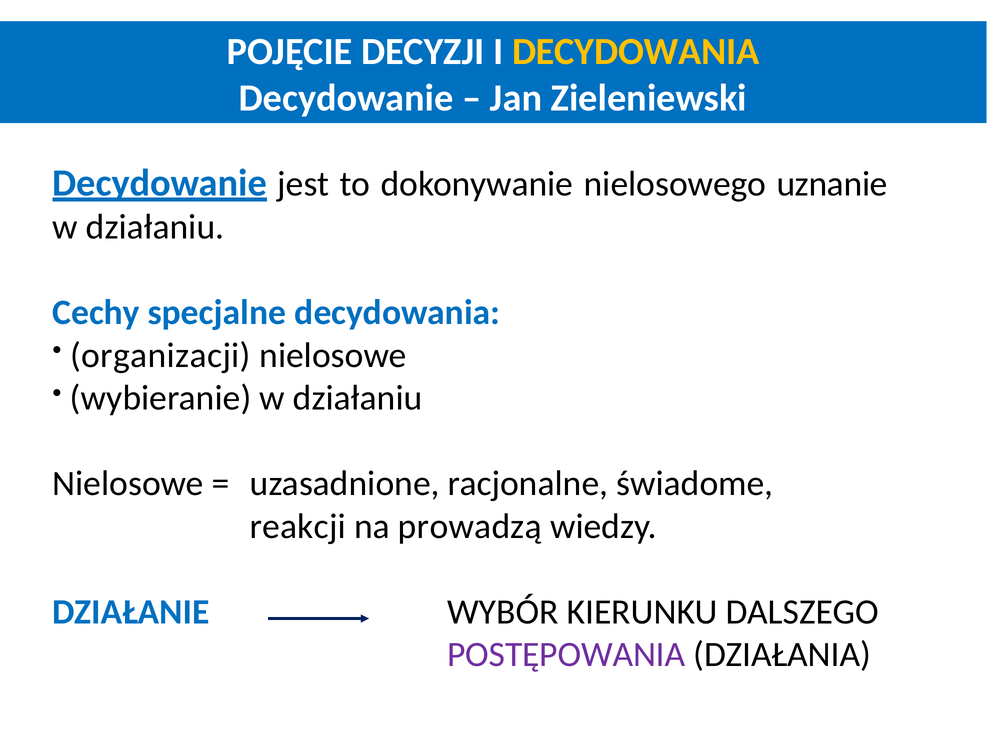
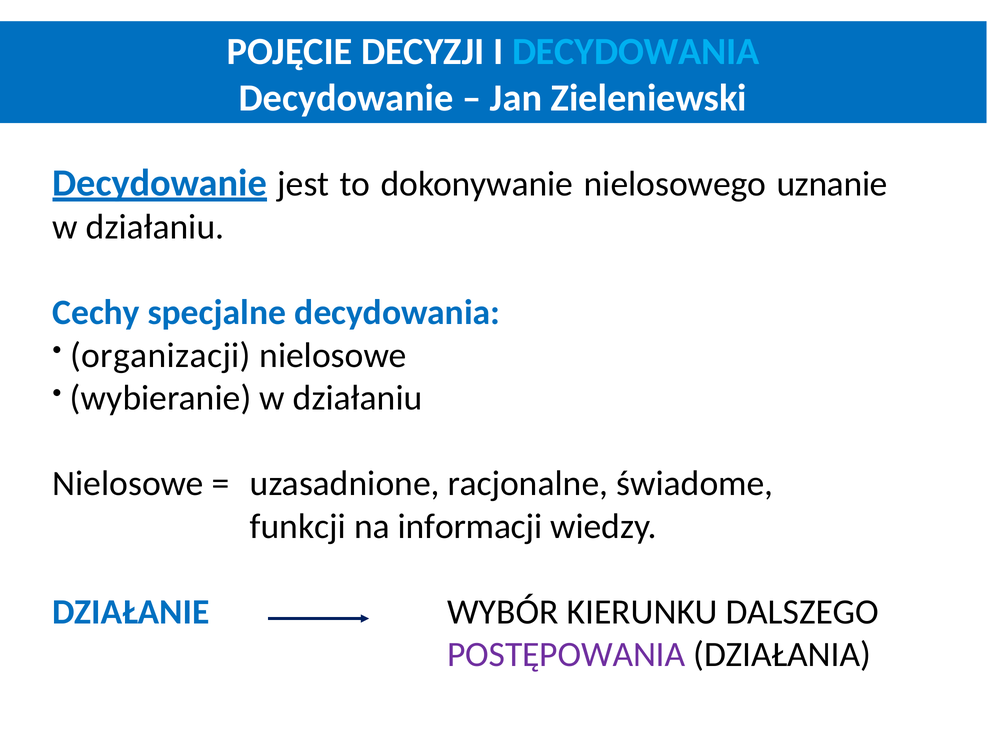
DECYDOWANIA at (636, 52) colour: yellow -> light blue
reakcji: reakcji -> funkcji
prowadzą: prowadzą -> informacji
